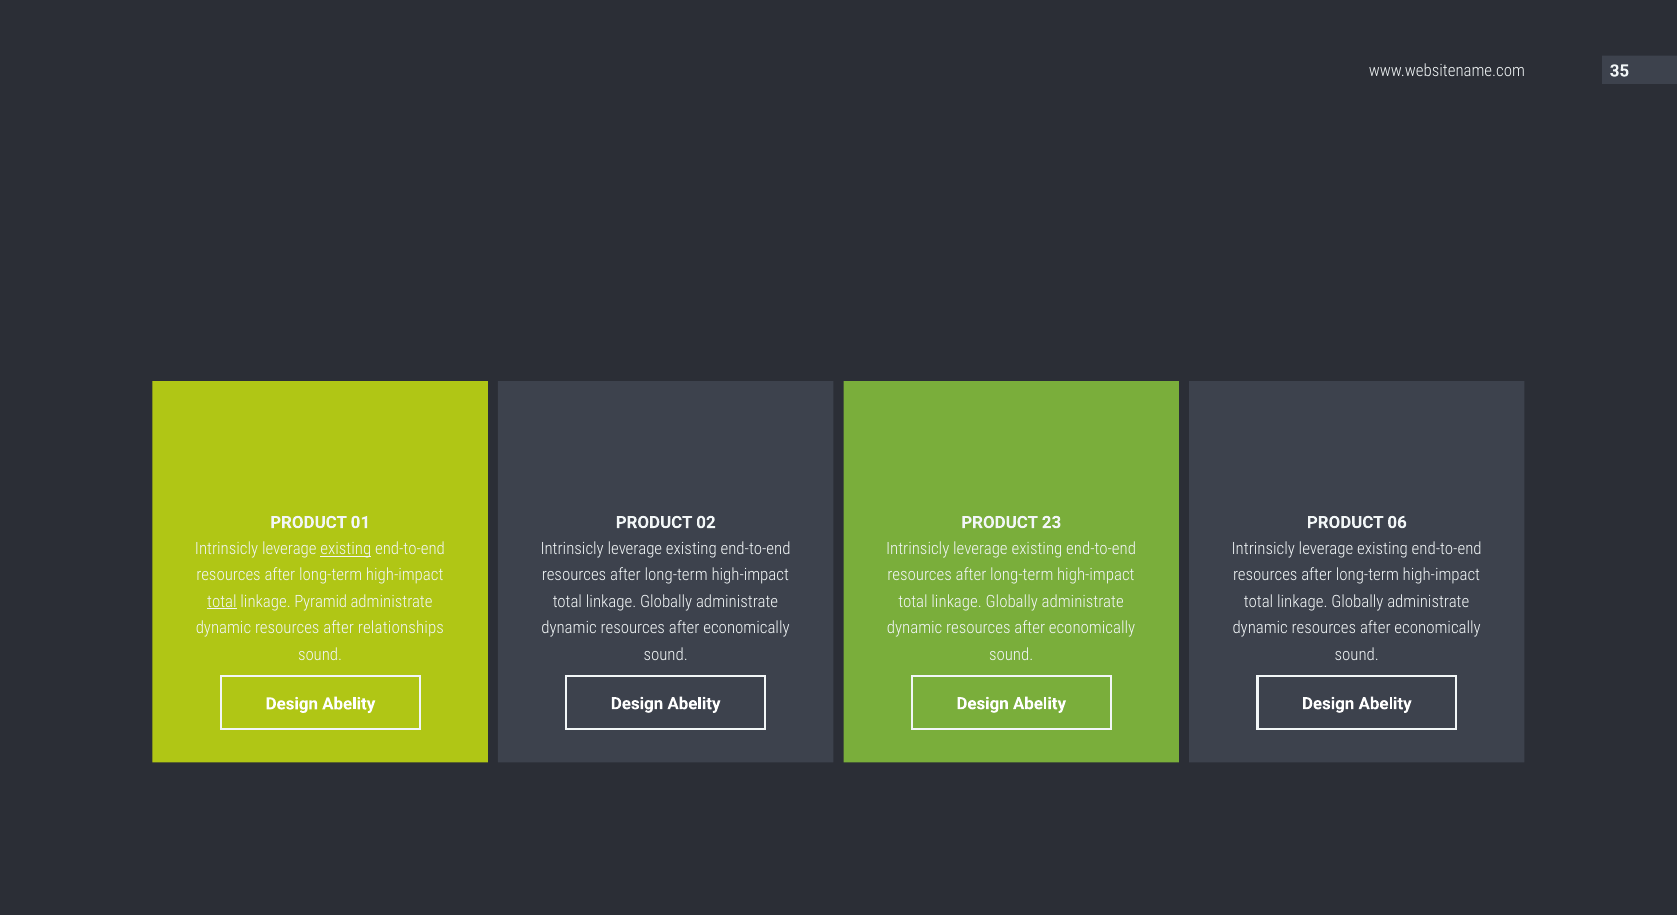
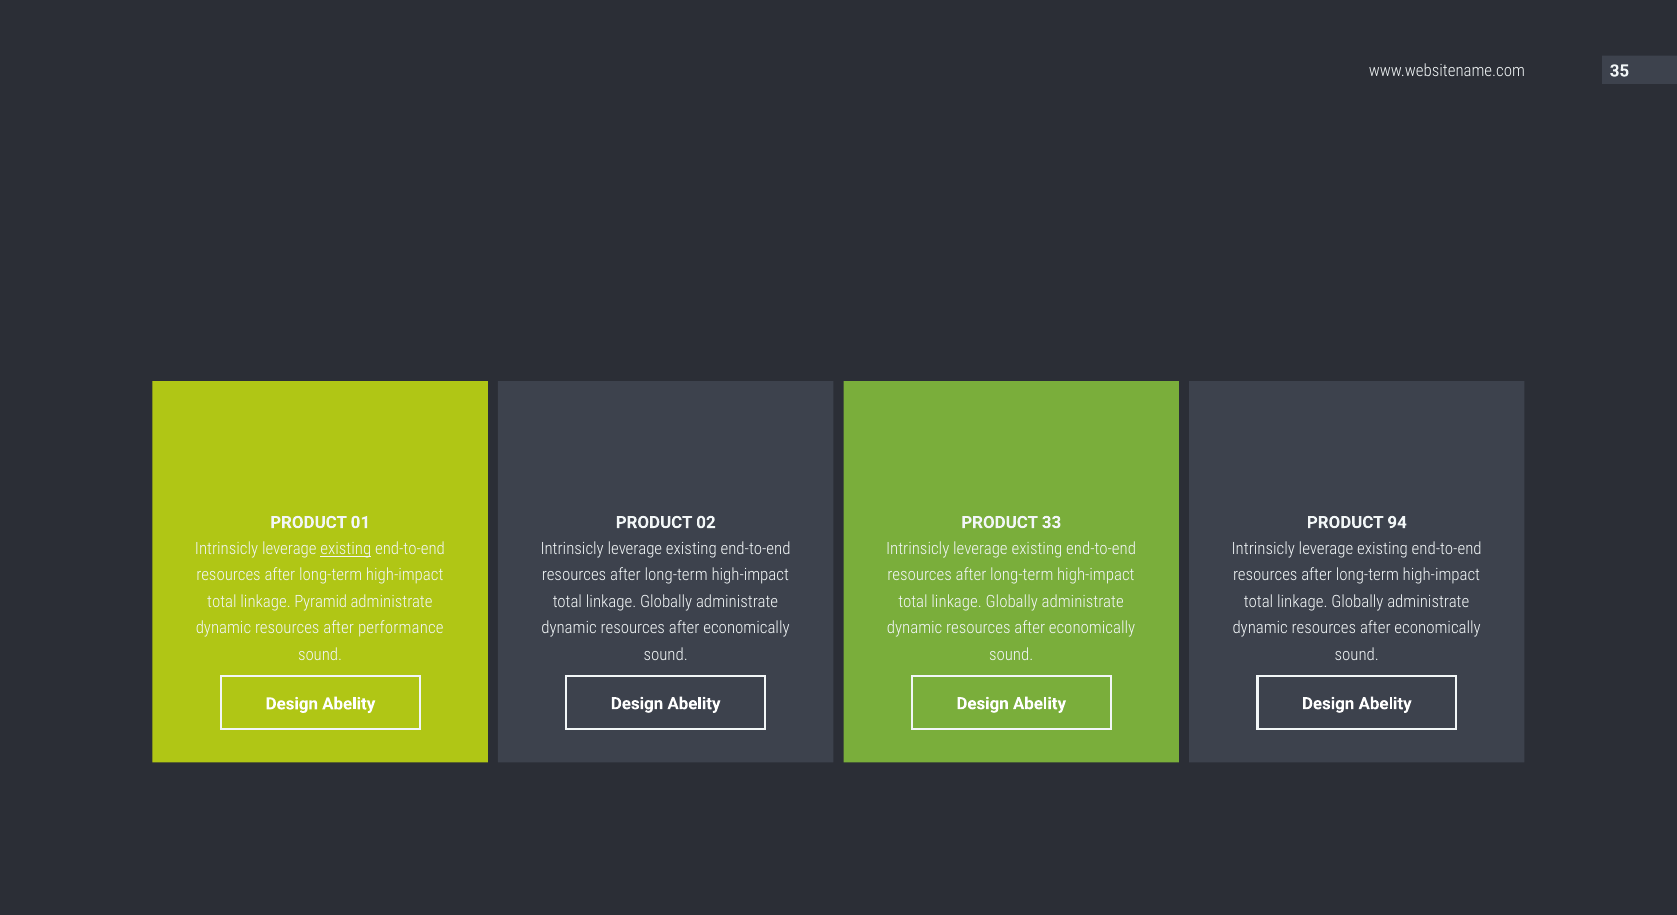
23: 23 -> 33
06: 06 -> 94
total at (222, 602) underline: present -> none
relationships: relationships -> performance
